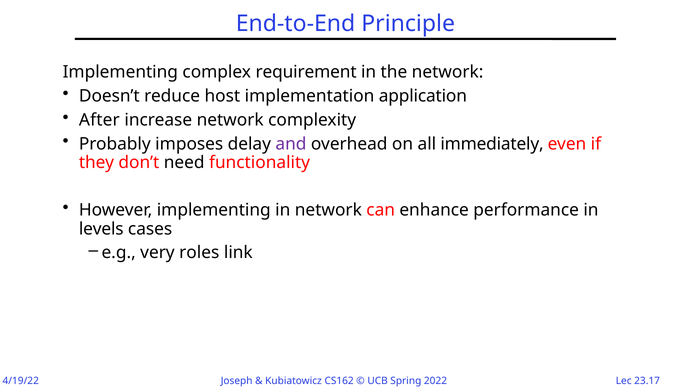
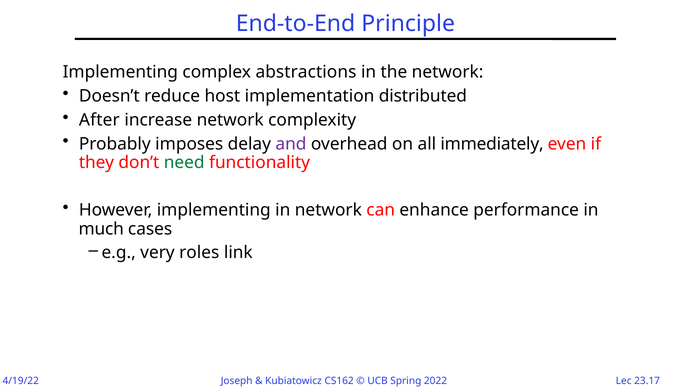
requirement: requirement -> abstractions
application: application -> distributed
need colour: black -> green
levels: levels -> much
